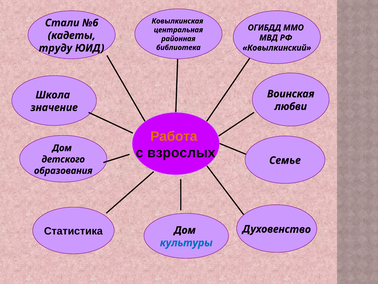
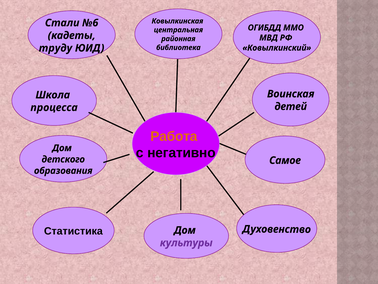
любви: любви -> детей
значение: значение -> процесса
взрослых: взрослых -> негативно
Семье: Семье -> Самое
культуры colour: blue -> purple
